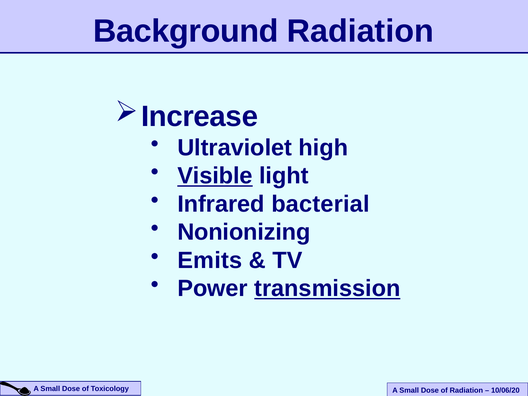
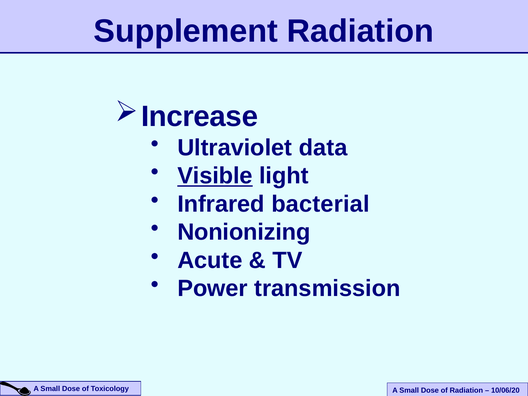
Background: Background -> Supplement
high: high -> data
Emits: Emits -> Acute
transmission underline: present -> none
